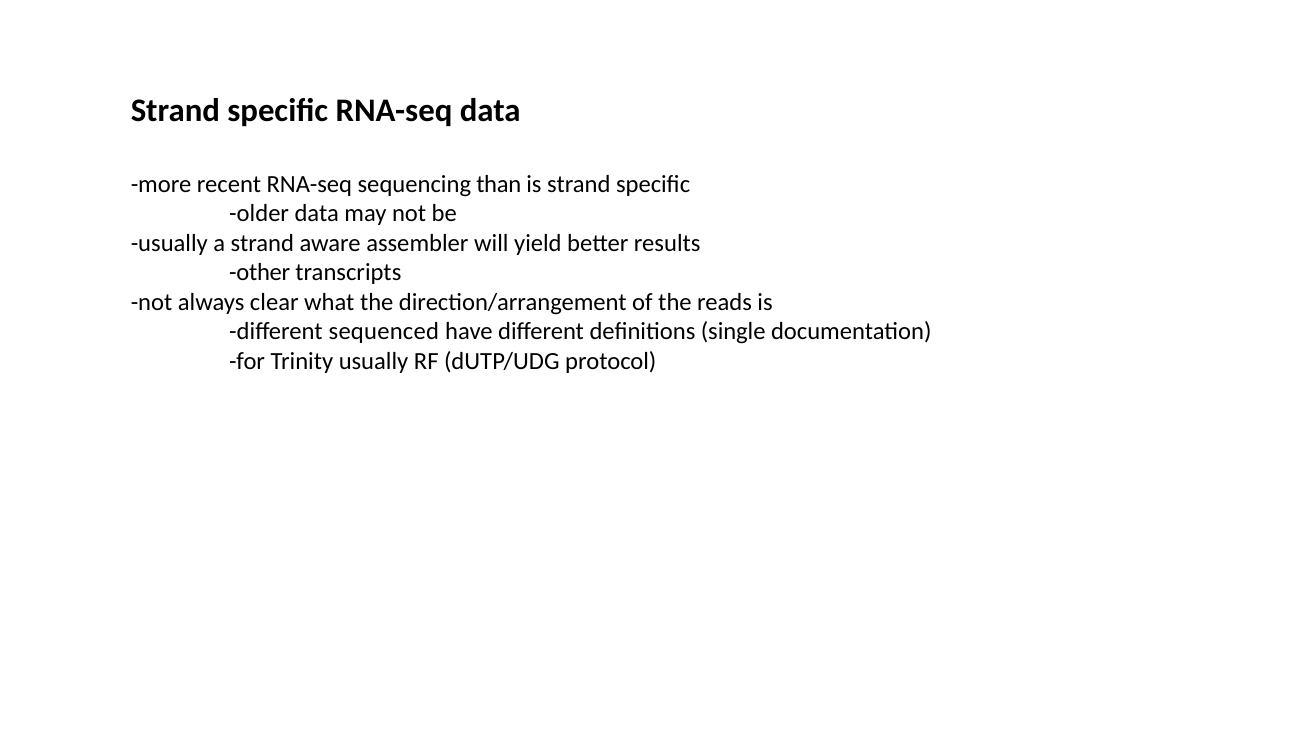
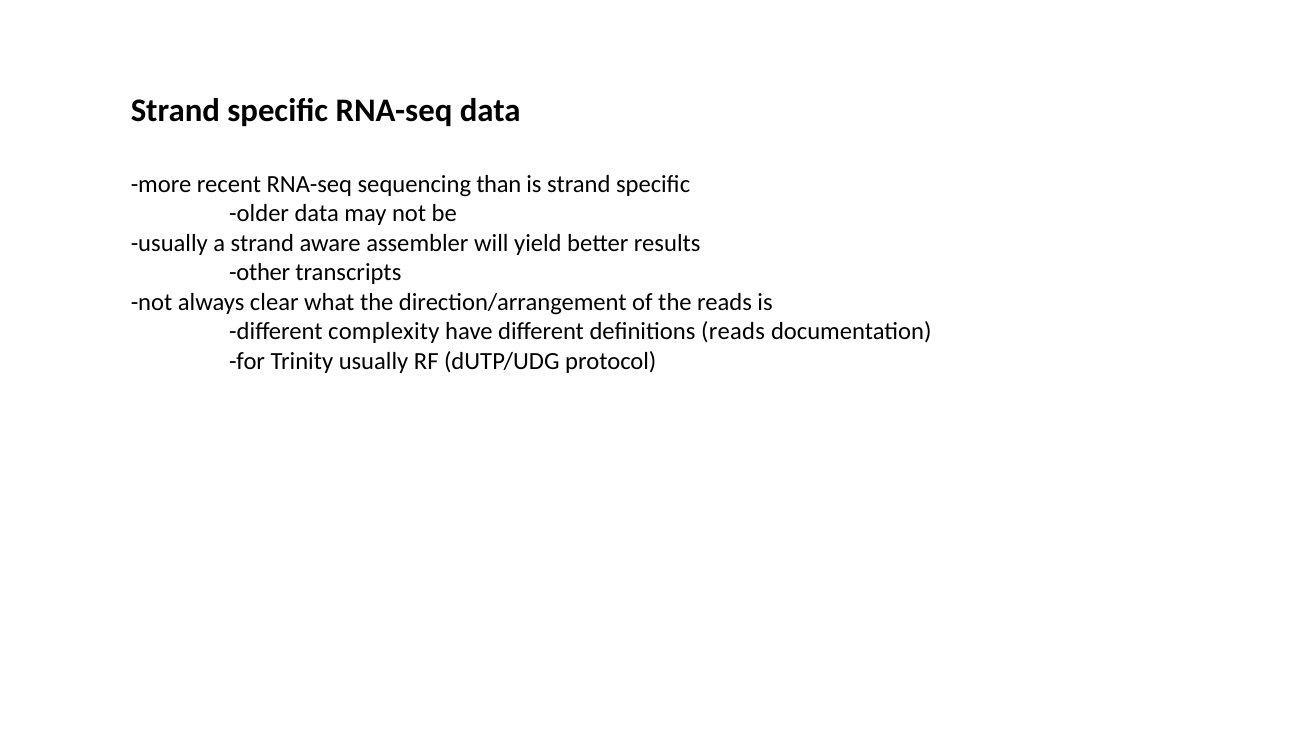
sequenced: sequenced -> complexity
definitions single: single -> reads
